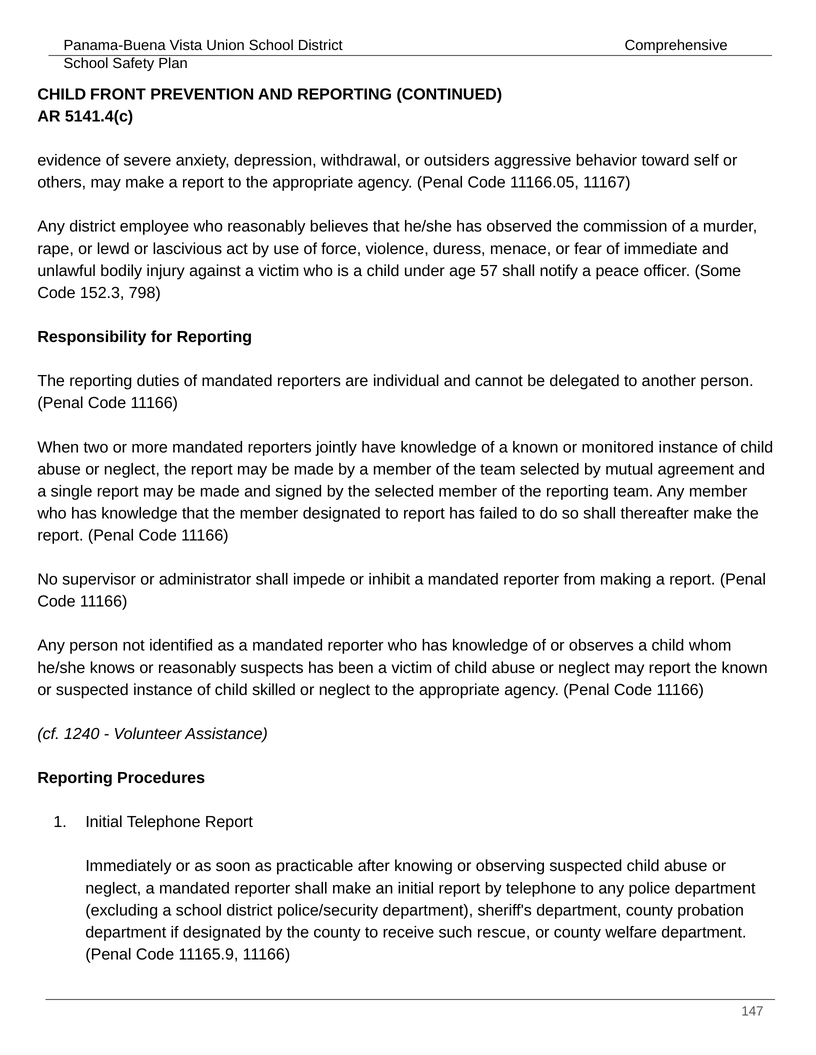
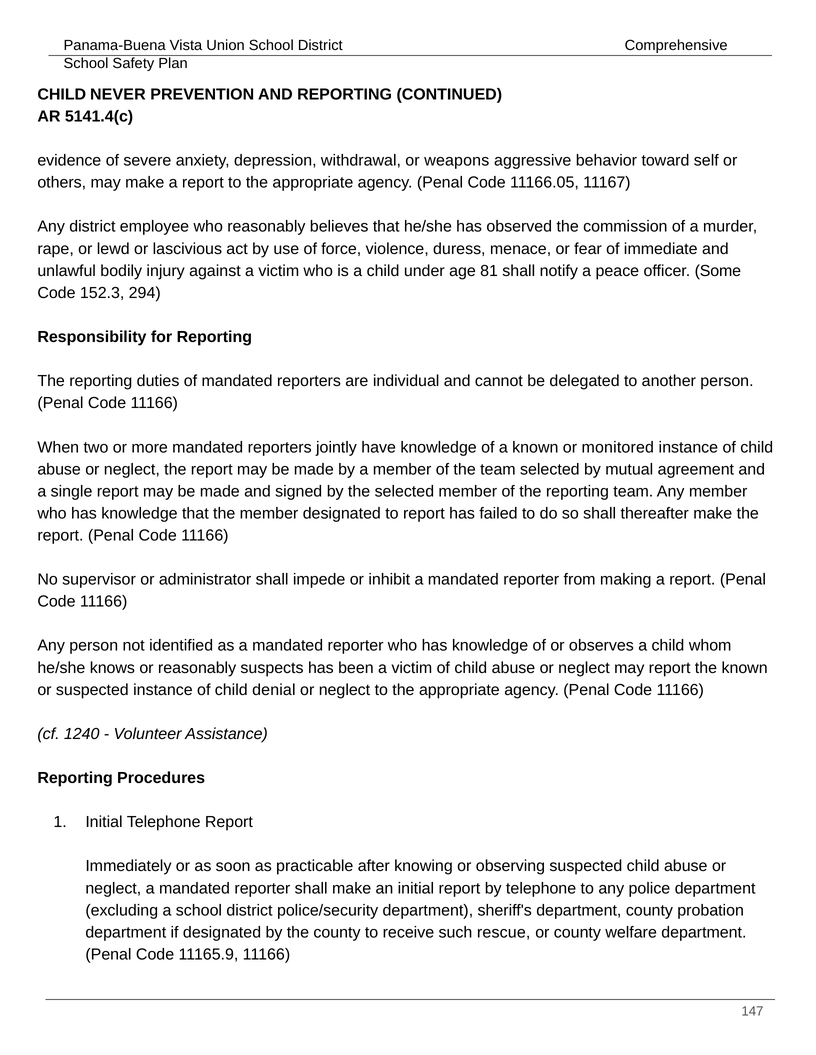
FRONT: FRONT -> NEVER
outsiders: outsiders -> weapons
57: 57 -> 81
798: 798 -> 294
skilled: skilled -> denial
